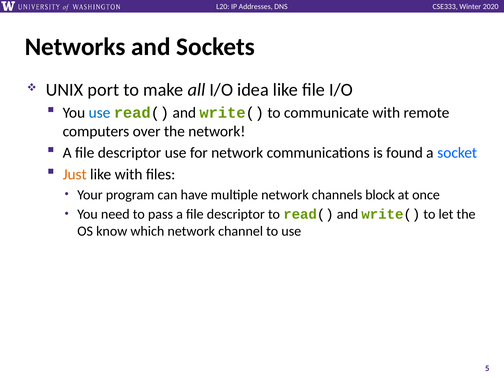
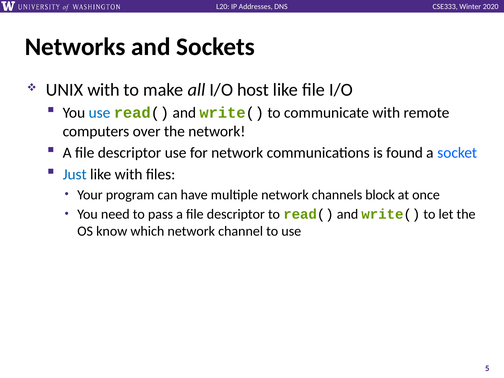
UNIX port: port -> with
idea: idea -> host
Just colour: orange -> blue
